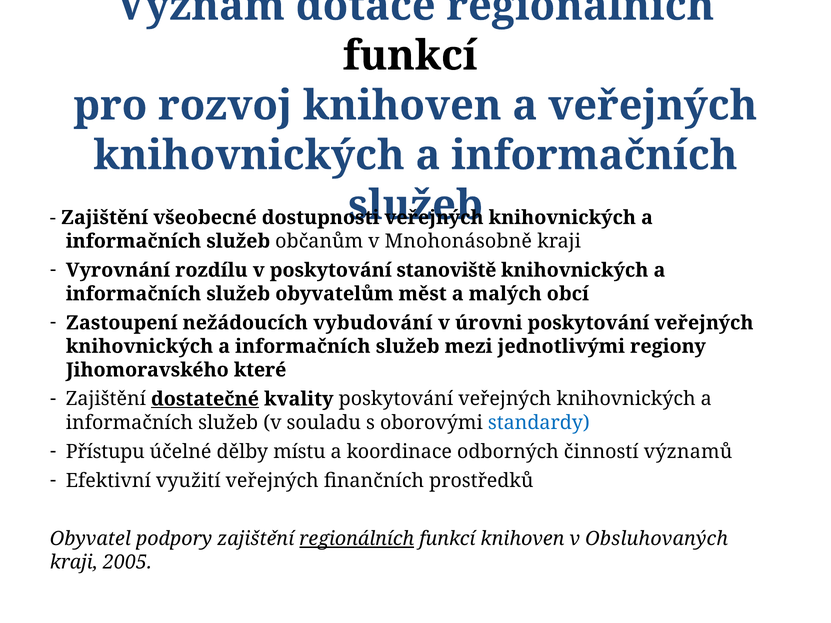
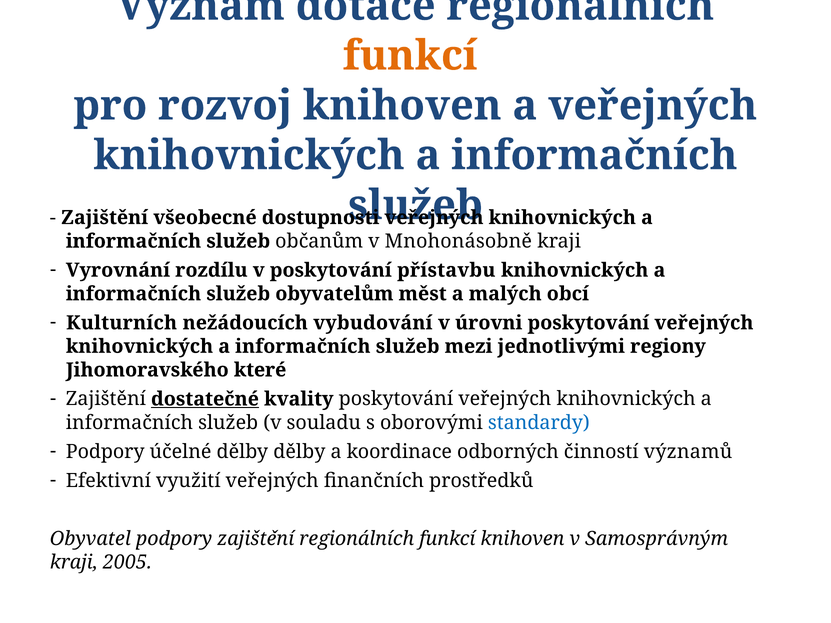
funkcí at (410, 56) colour: black -> orange
stanoviště: stanoviště -> přístavbu
Zastoupení: Zastoupení -> Kulturních
Přístupu at (105, 452): Přístupu -> Podpory
dělby místu: místu -> dělby
regionálních at (357, 539) underline: present -> none
Obsluhovaných: Obsluhovaných -> Samosprávným
